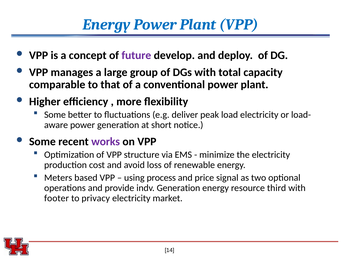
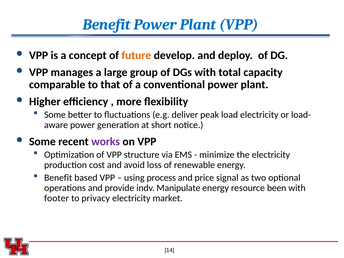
Energy at (106, 24): Energy -> Benefit
future colour: purple -> orange
Meters at (58, 178): Meters -> Benefit
indv Generation: Generation -> Manipulate
third: third -> been
